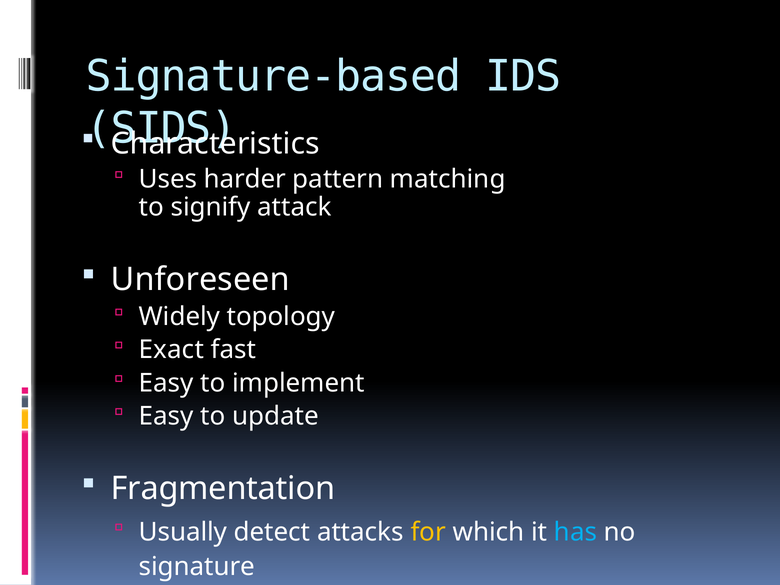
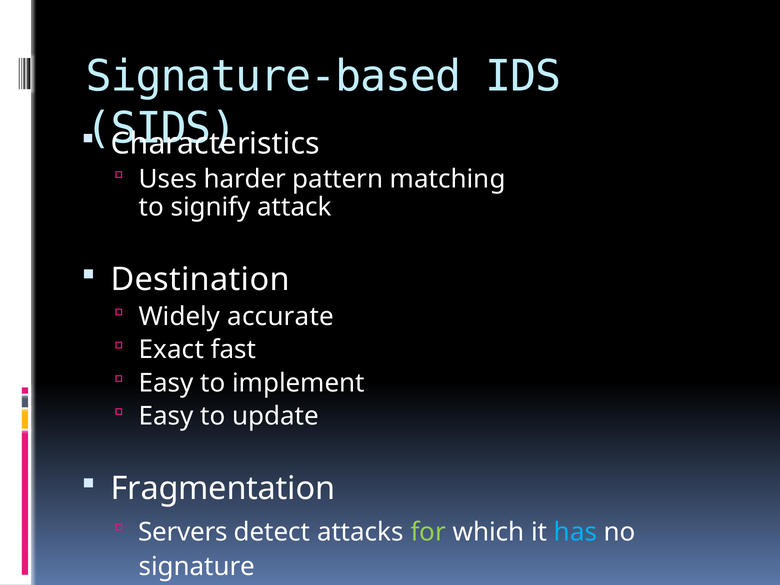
Unforeseen: Unforeseen -> Destination
topology: topology -> accurate
Usually: Usually -> Servers
for colour: yellow -> light green
